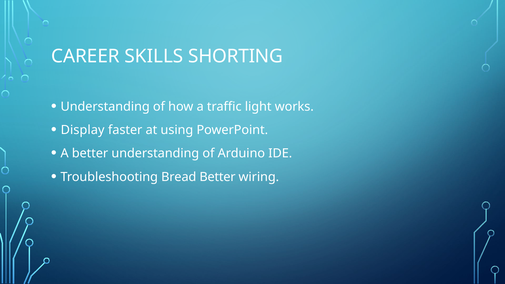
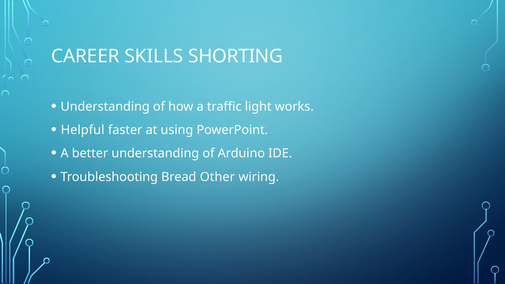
Display: Display -> Helpful
Bread Better: Better -> Other
